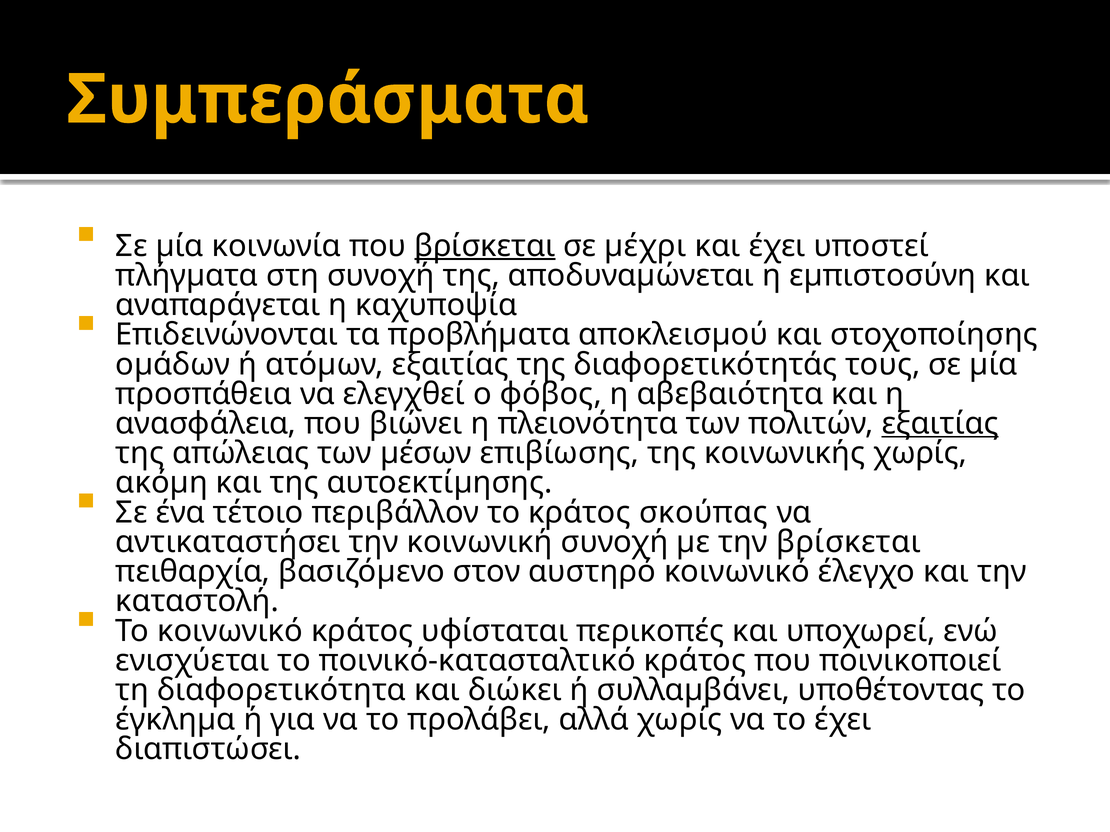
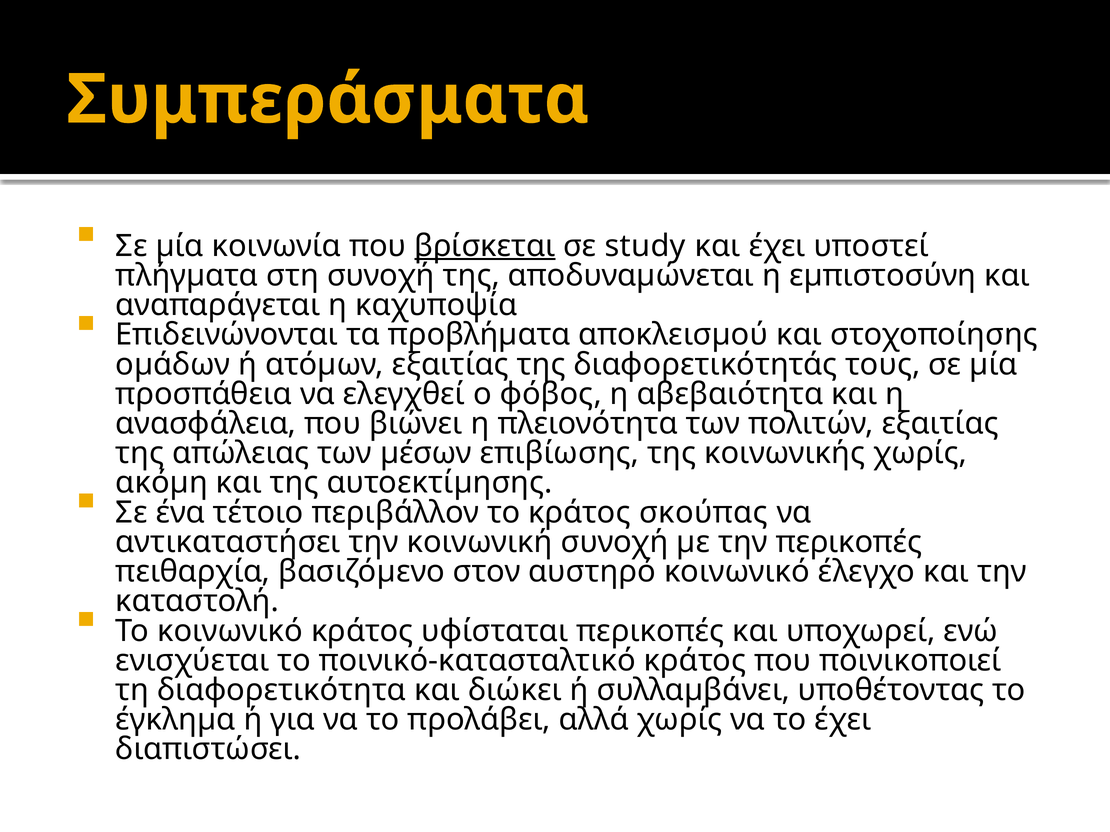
µέχρι: µέχρι -> study
εξαιτίας at (940, 424) underline: present -> none
την βρίσκεται: βρίσκεται -> περικοπές
